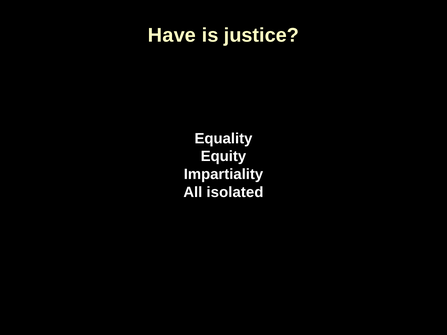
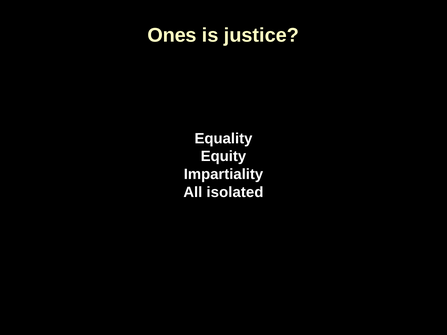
Have: Have -> Ones
